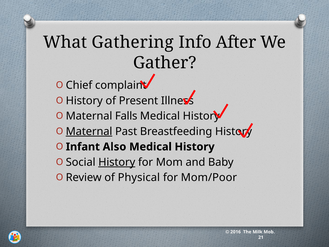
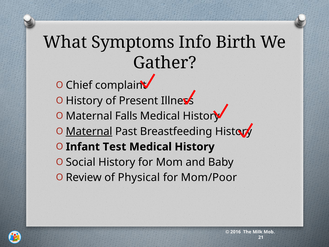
Gathering: Gathering -> Symptoms
After: After -> Birth
Also: Also -> Test
History at (117, 162) underline: present -> none
